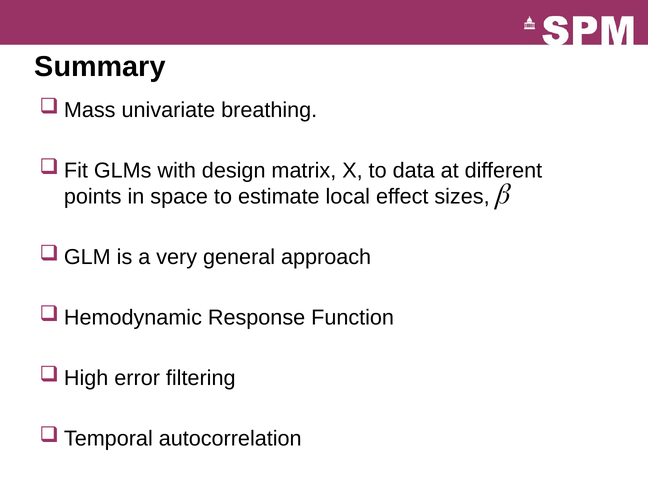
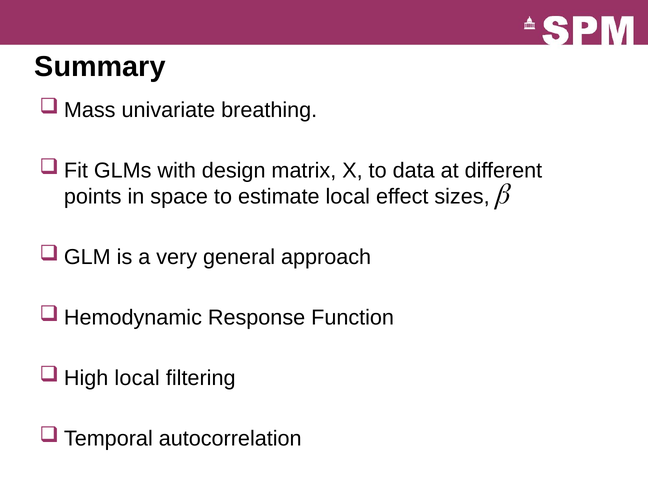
error at (137, 378): error -> local
